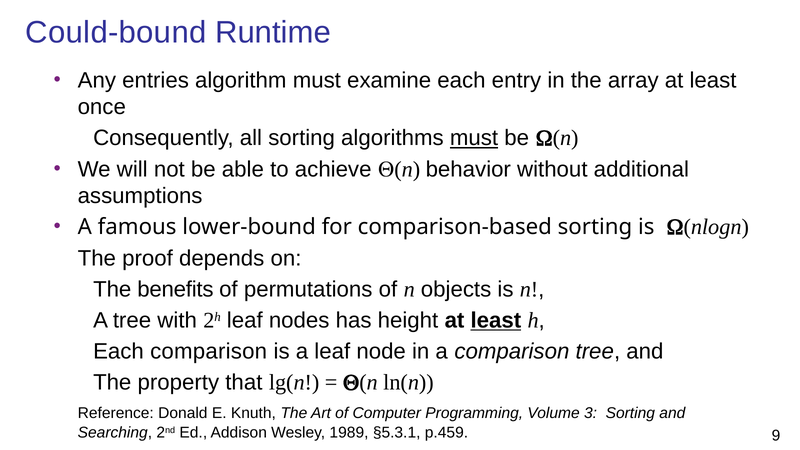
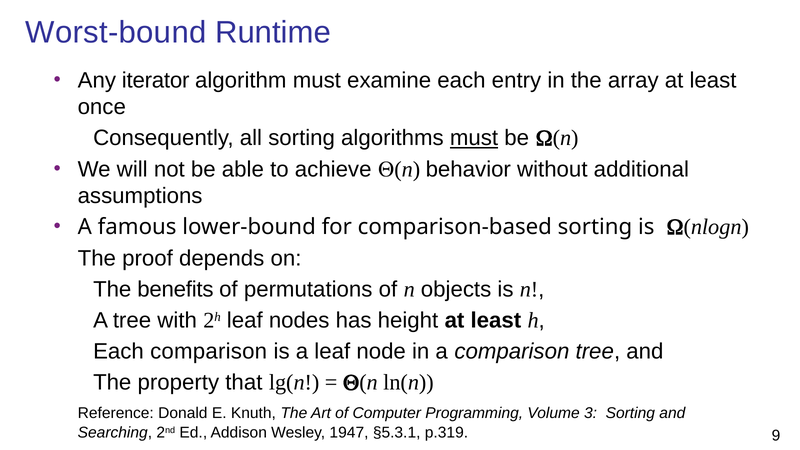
Could-bound: Could-bound -> Worst-bound
entries: entries -> iterator
least at (496, 320) underline: present -> none
1989: 1989 -> 1947
p.459: p.459 -> p.319
